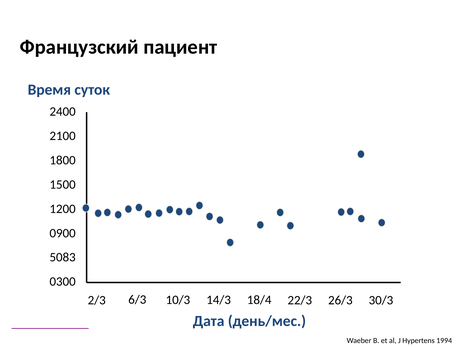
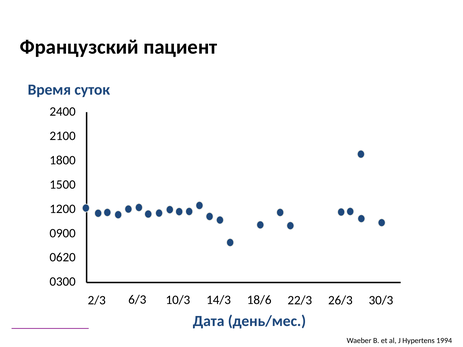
5083: 5083 -> 0620
18/4: 18/4 -> 18/6
